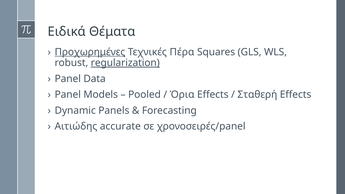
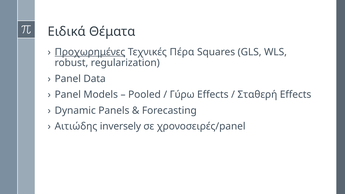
regularization underline: present -> none
Όρια: Όρια -> Γύρω
accurate: accurate -> inversely
